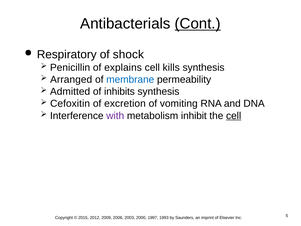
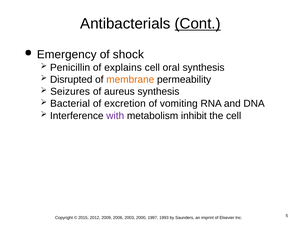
Respiratory: Respiratory -> Emergency
kills: kills -> oral
Arranged: Arranged -> Disrupted
membrane colour: blue -> orange
Admitted: Admitted -> Seizures
inhibits: inhibits -> aureus
Cefoxitin: Cefoxitin -> Bacterial
cell at (234, 116) underline: present -> none
